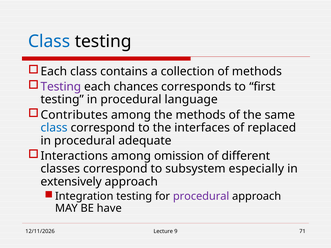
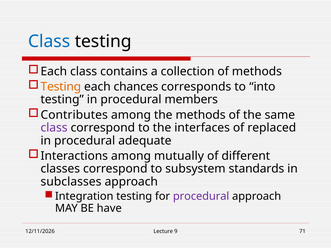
Testing at (61, 87) colour: purple -> orange
first: first -> into
language: language -> members
class at (54, 128) colour: blue -> purple
omission: omission -> mutually
especially: especially -> standards
extensively: extensively -> subclasses
